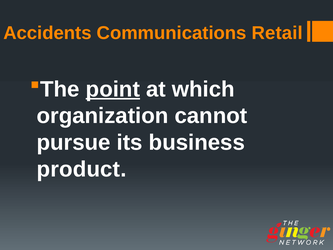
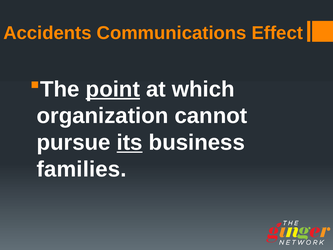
Retail: Retail -> Effect
its underline: none -> present
product: product -> families
